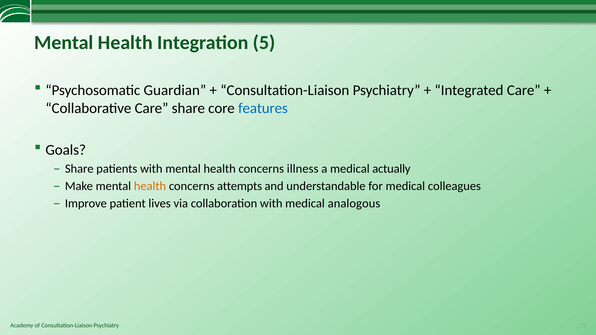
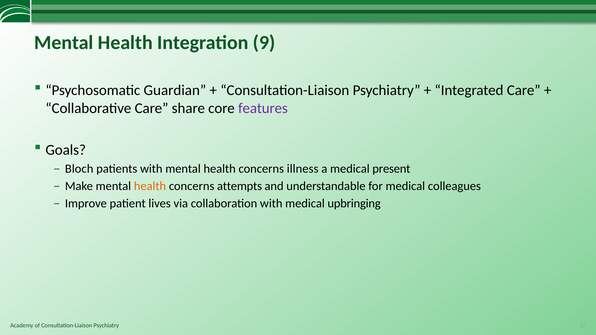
5: 5 -> 9
features colour: blue -> purple
Share at (79, 169): Share -> Bloch
actually: actually -> present
analogous: analogous -> upbringing
